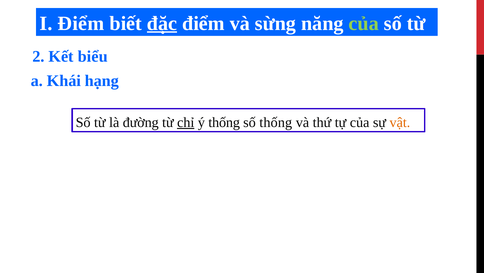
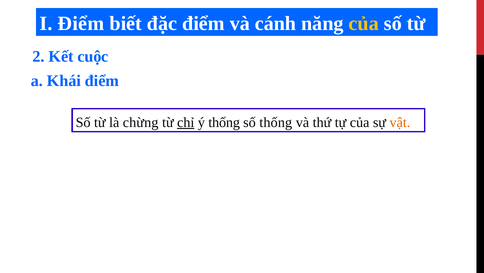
đặc underline: present -> none
sừng: sừng -> cánh
của at (364, 23) colour: light green -> yellow
biểu: biểu -> cuộc
Khái hạng: hạng -> điểm
đường: đường -> chừng
